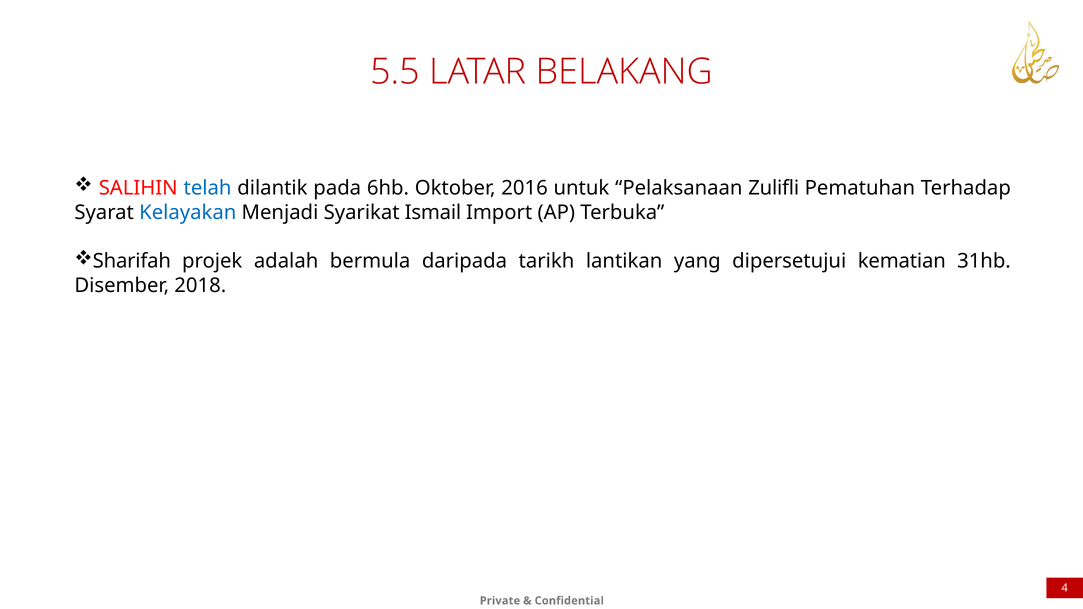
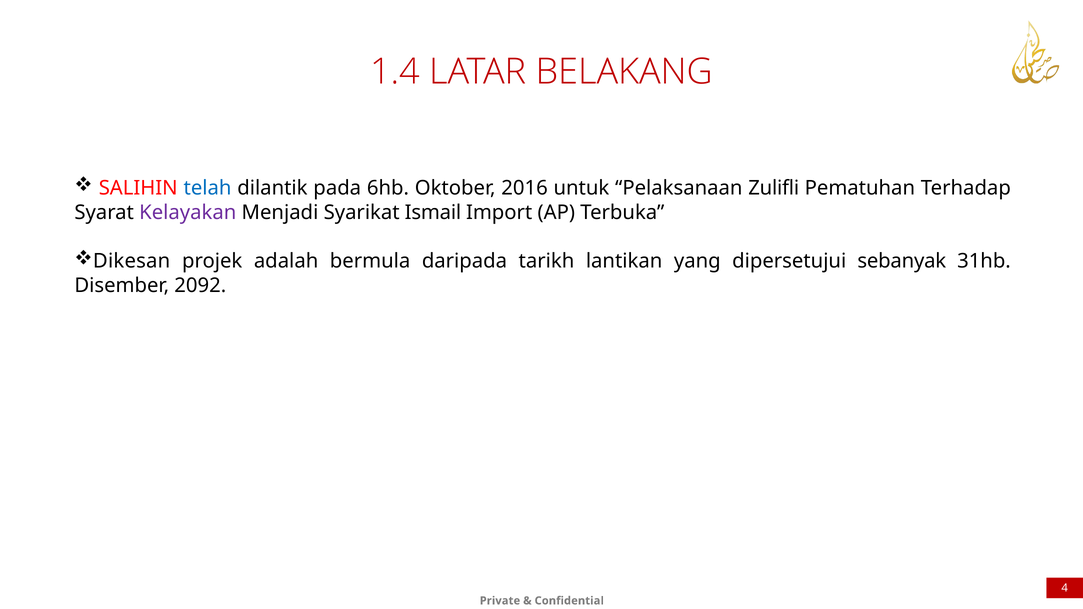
5.5: 5.5 -> 1.4
Kelayakan colour: blue -> purple
Sharifah: Sharifah -> Dikesan
kematian: kematian -> sebanyak
2018: 2018 -> 2092
